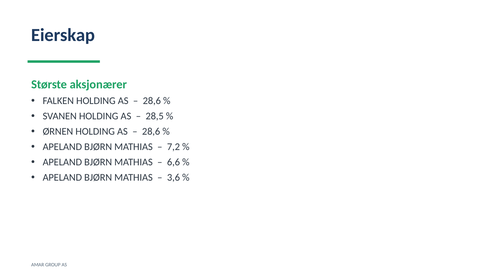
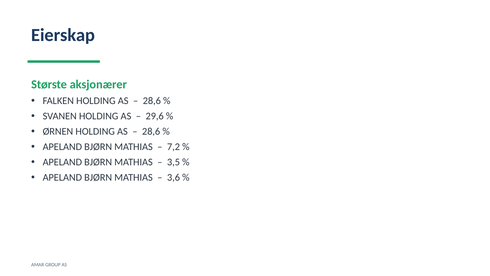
28,5: 28,5 -> 29,6
6,6: 6,6 -> 3,5
